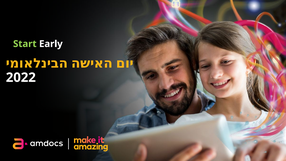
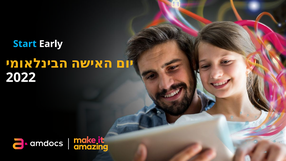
Start colour: light green -> light blue
